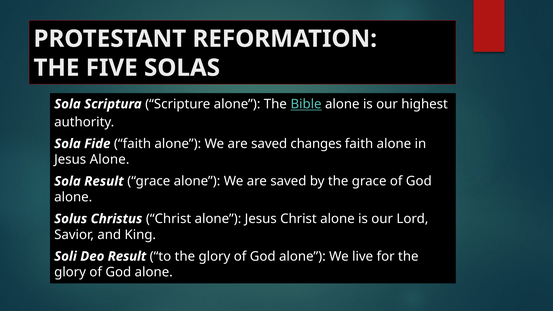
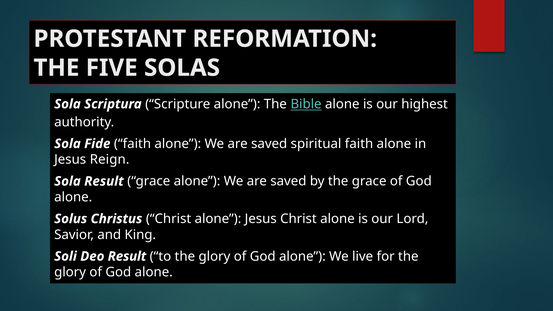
changes: changes -> spiritual
Jesus Alone: Alone -> Reign
